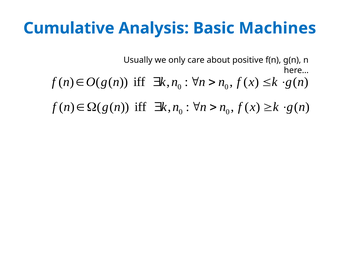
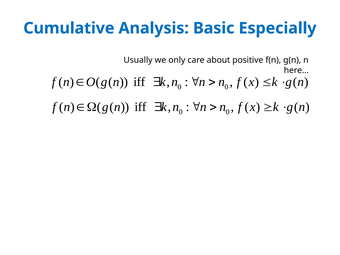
Machines: Machines -> Especially
